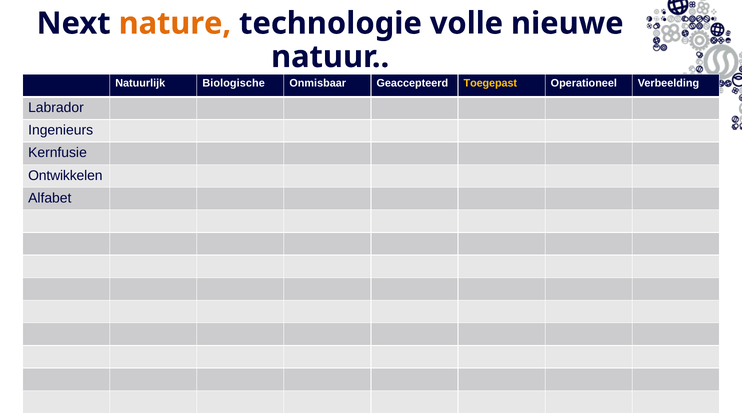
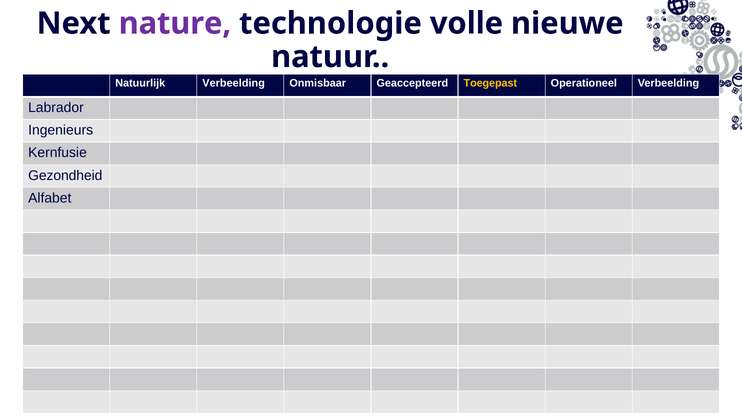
nature colour: orange -> purple
Natuurlijk Biologische: Biologische -> Verbeelding
Ontwikkelen: Ontwikkelen -> Gezondheid
